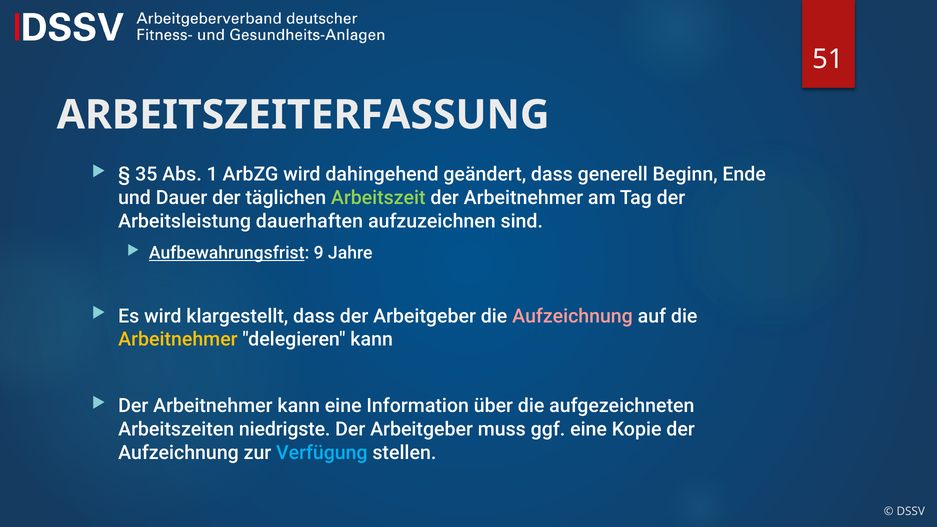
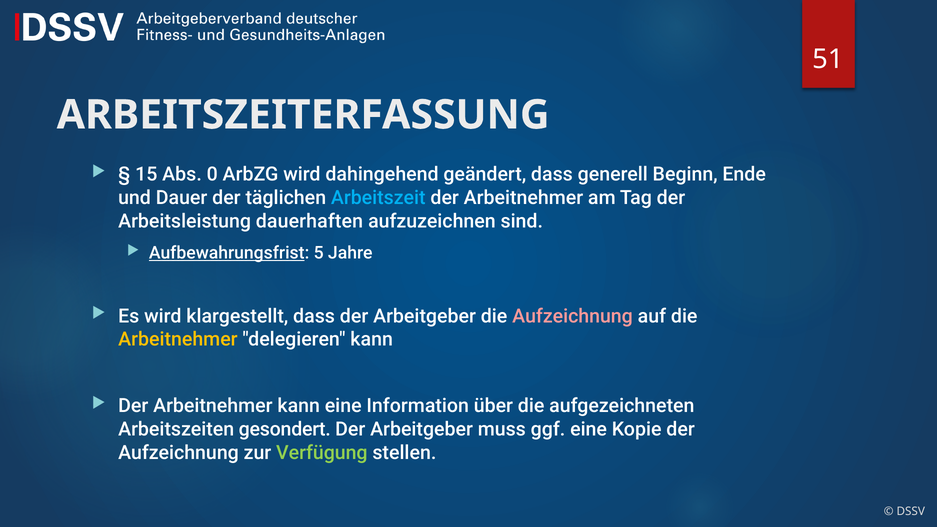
35: 35 -> 15
1: 1 -> 0
Arbeitszeit colour: light green -> light blue
9: 9 -> 5
niedrigste: niedrigste -> gesondert
Verfügung colour: light blue -> light green
